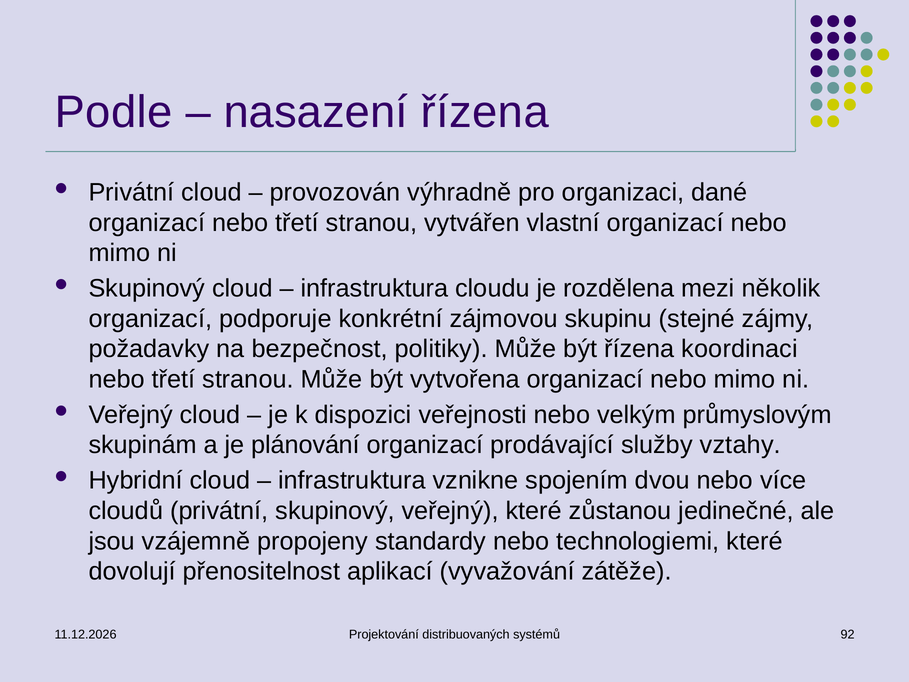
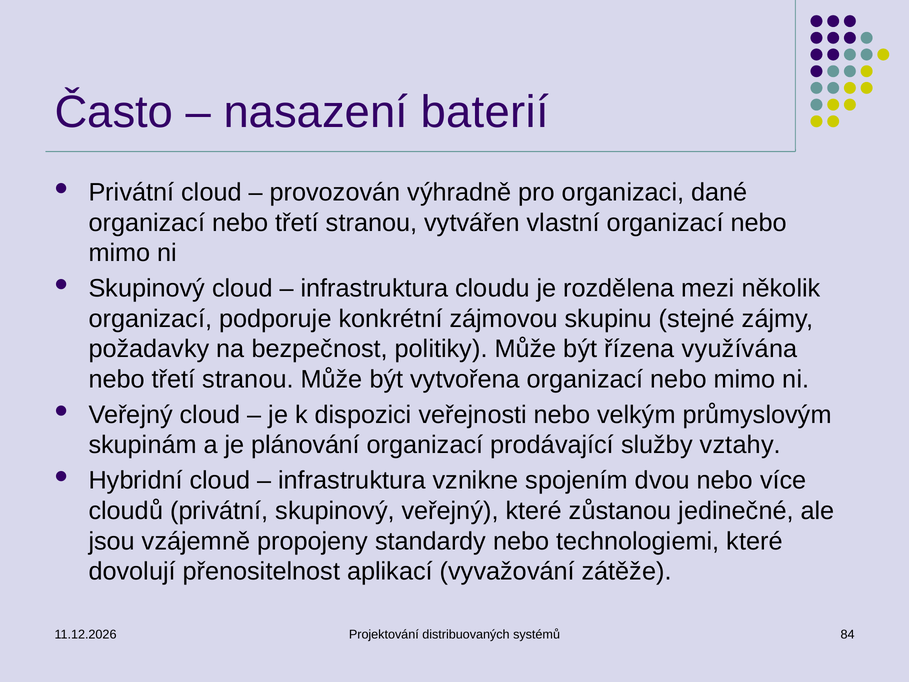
Podle: Podle -> Často
nasazení řízena: řízena -> baterií
koordinaci: koordinaci -> využívána
92: 92 -> 84
